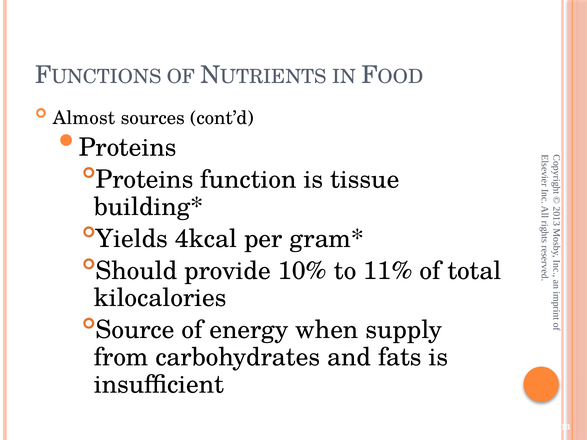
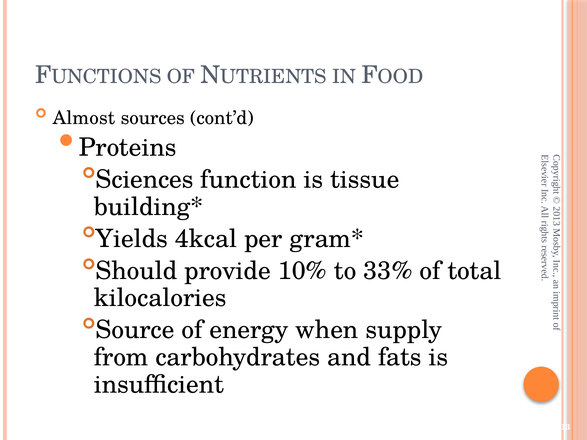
Proteins at (144, 179): Proteins -> Sciences
11%: 11% -> 33%
